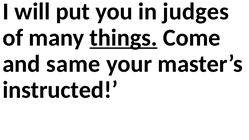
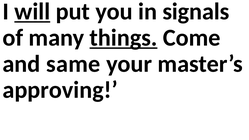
will underline: none -> present
judges: judges -> signals
instructed: instructed -> approving
